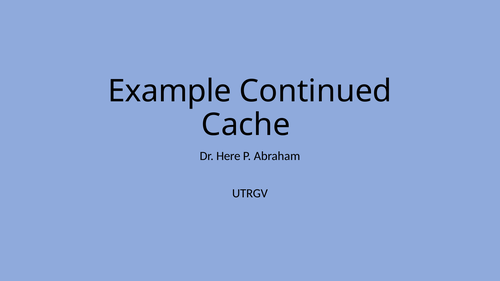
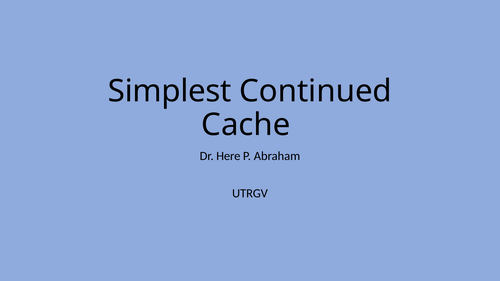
Example: Example -> Simplest
